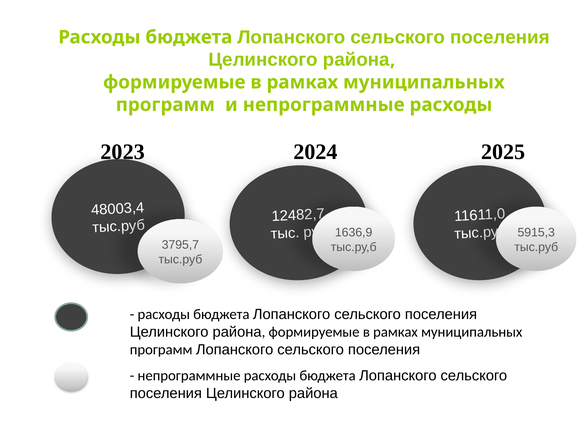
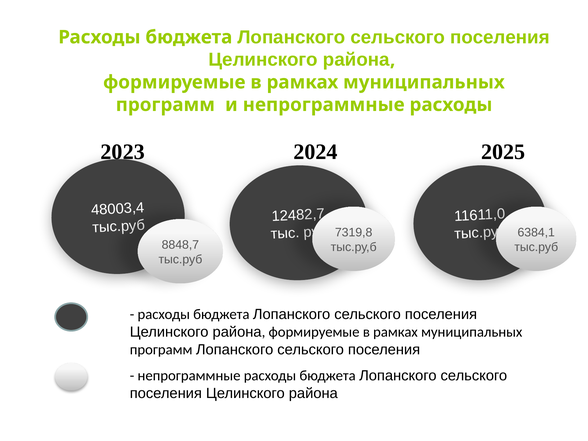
1636,9: 1636,9 -> 7319,8
5915,3: 5915,3 -> 6384,1
3795,7: 3795,7 -> 8848,7
